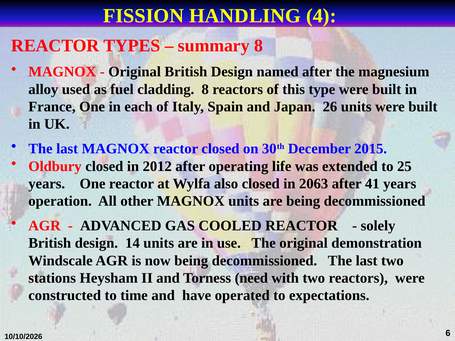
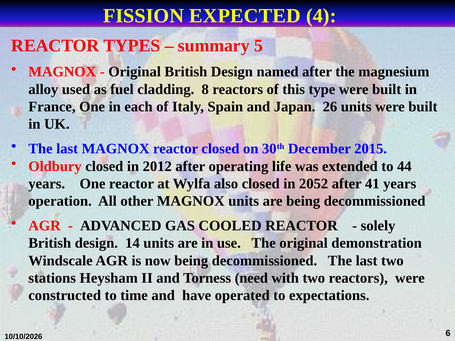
HANDLING: HANDLING -> EXPECTED
summary 8: 8 -> 5
25: 25 -> 44
2063: 2063 -> 2052
